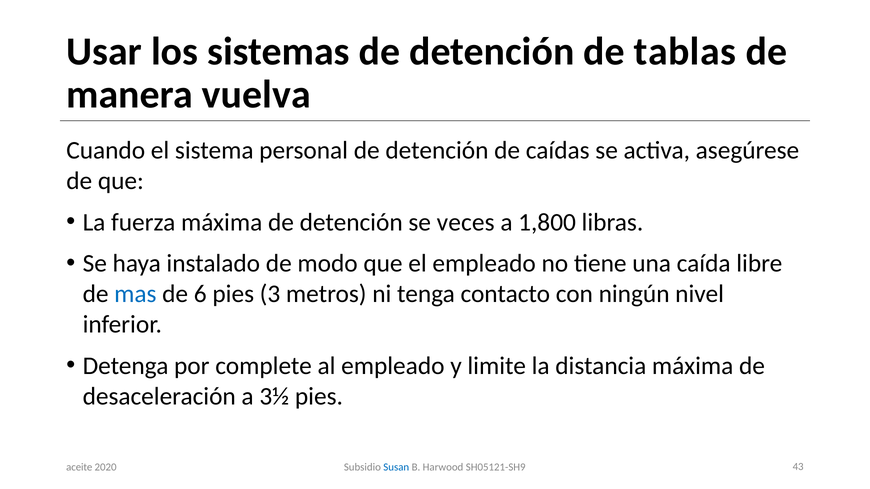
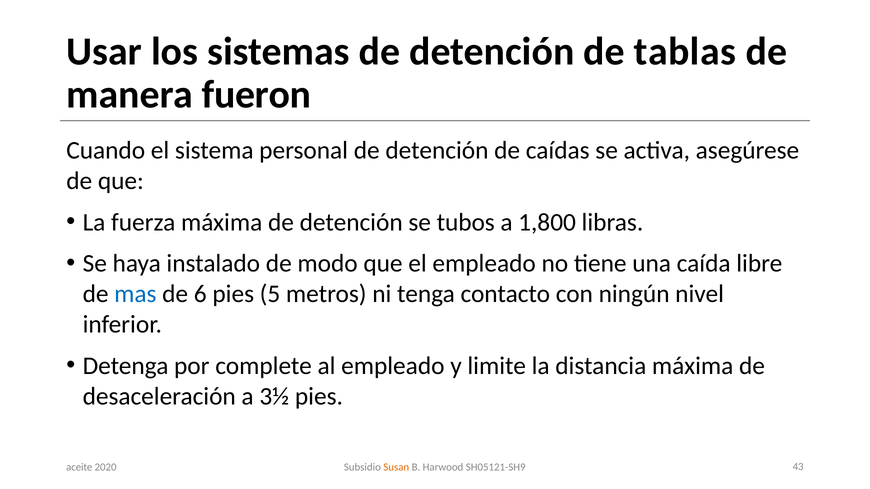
vuelva: vuelva -> fueron
veces: veces -> tubos
3: 3 -> 5
Susan colour: blue -> orange
